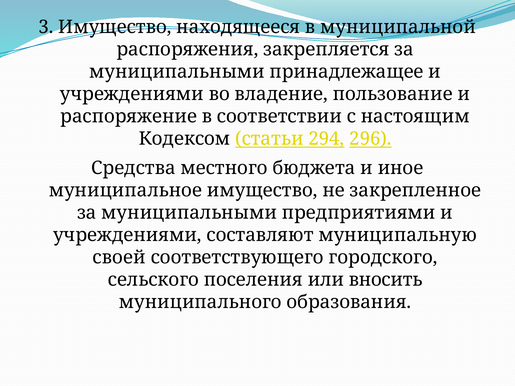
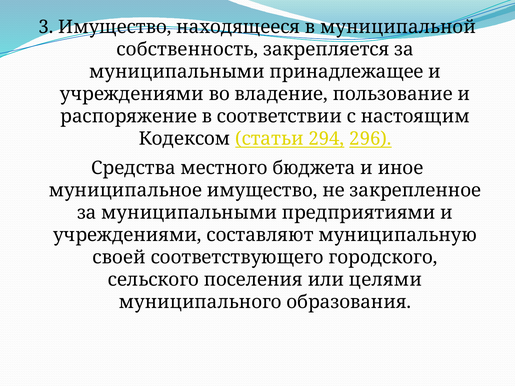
распоряжения: распоряжения -> собственность
вносить: вносить -> целями
